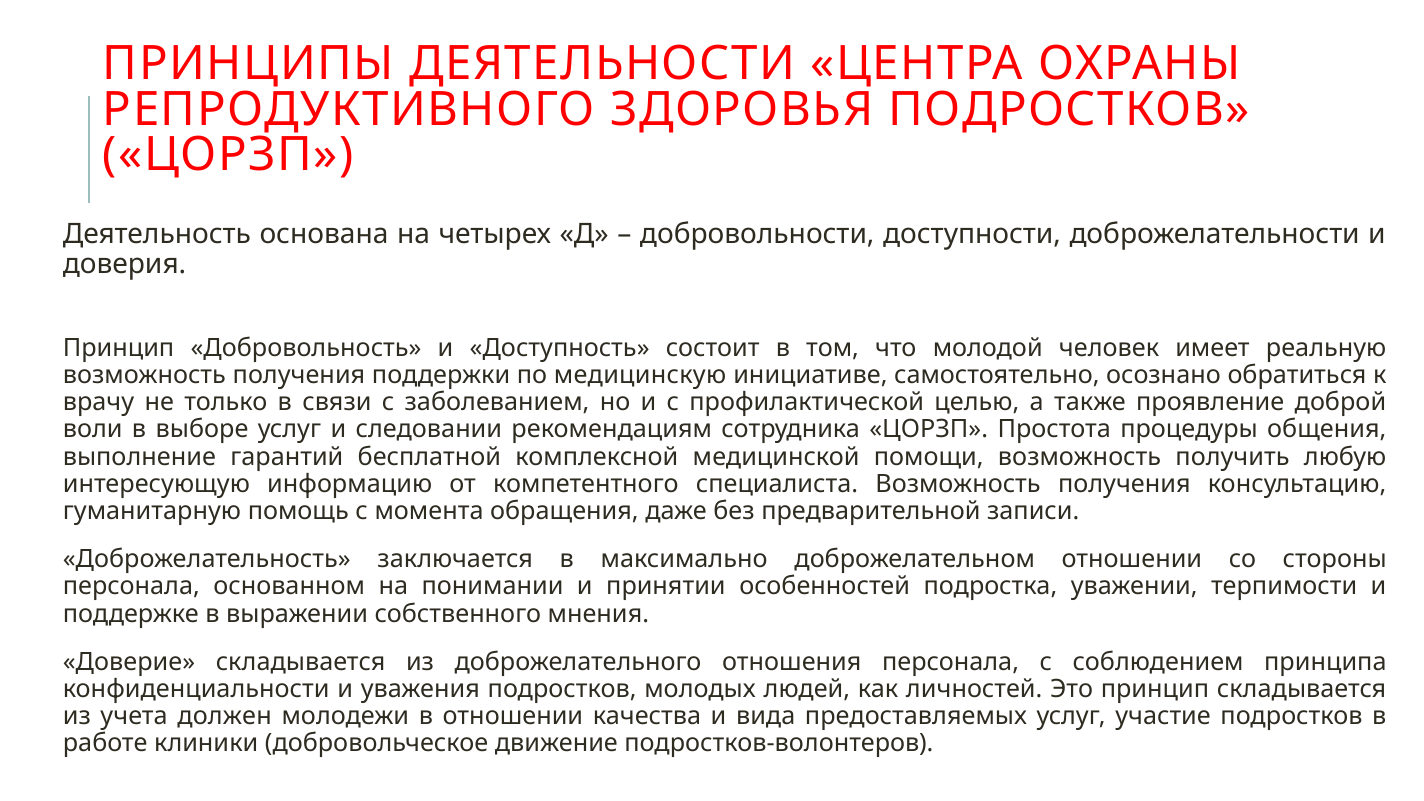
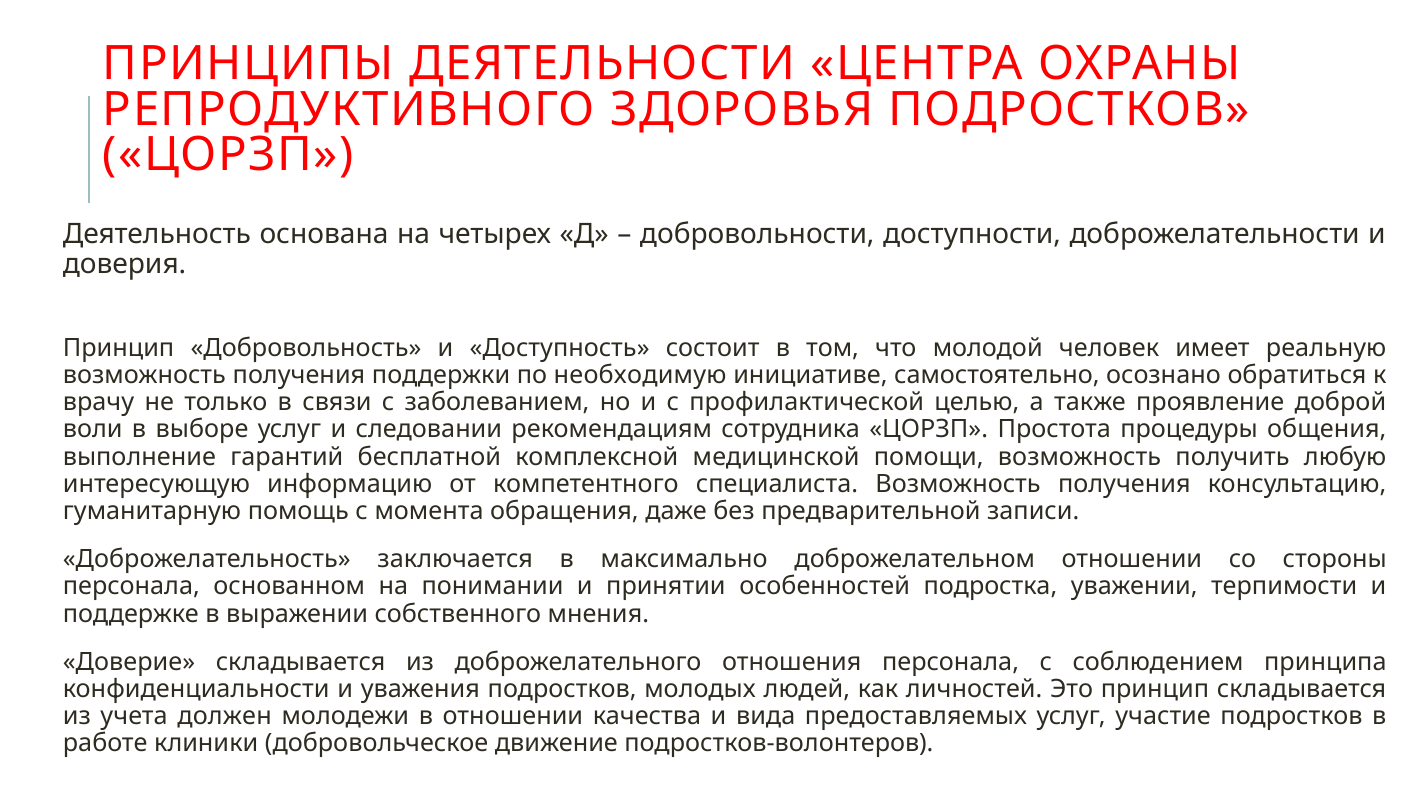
медицинскую: медицинскую -> необходимую
